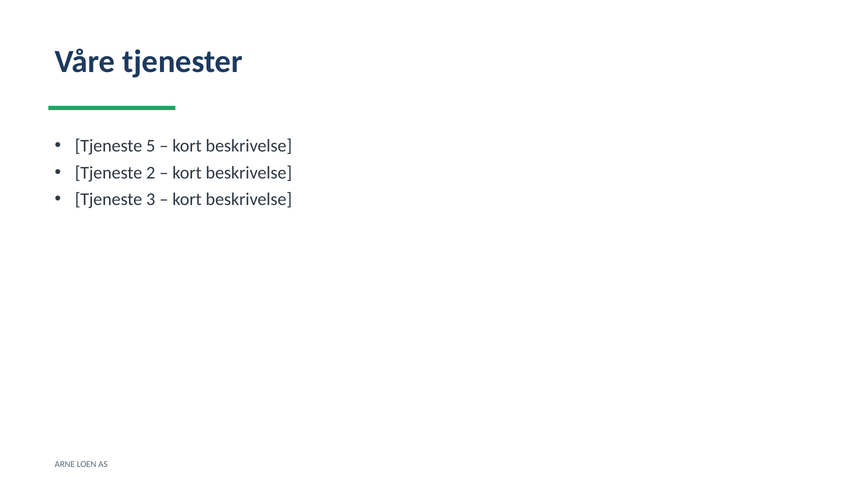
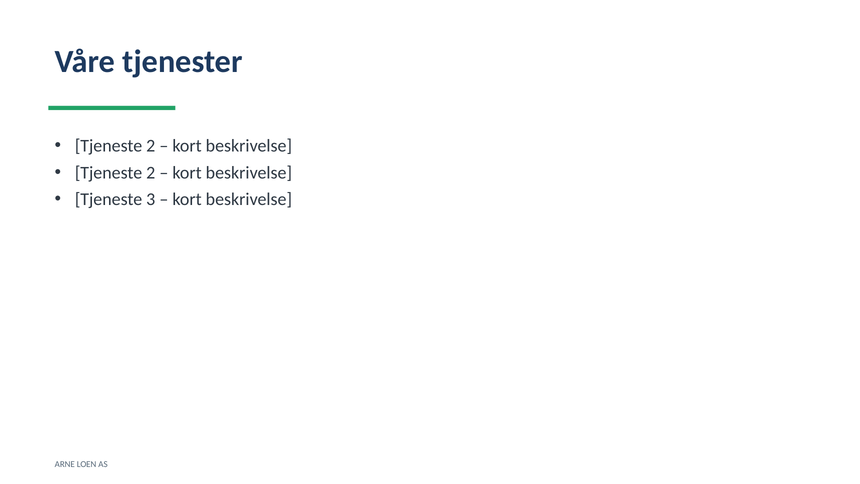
5 at (151, 146): 5 -> 2
